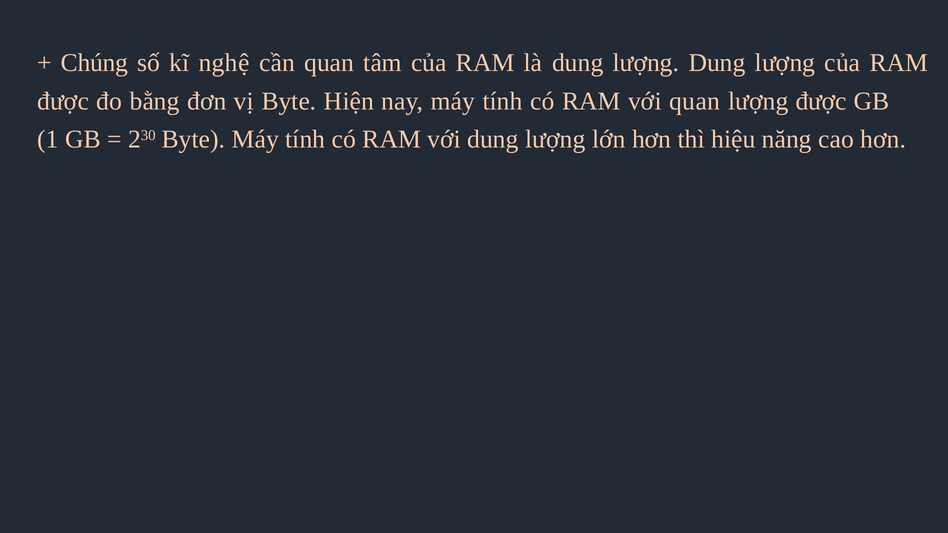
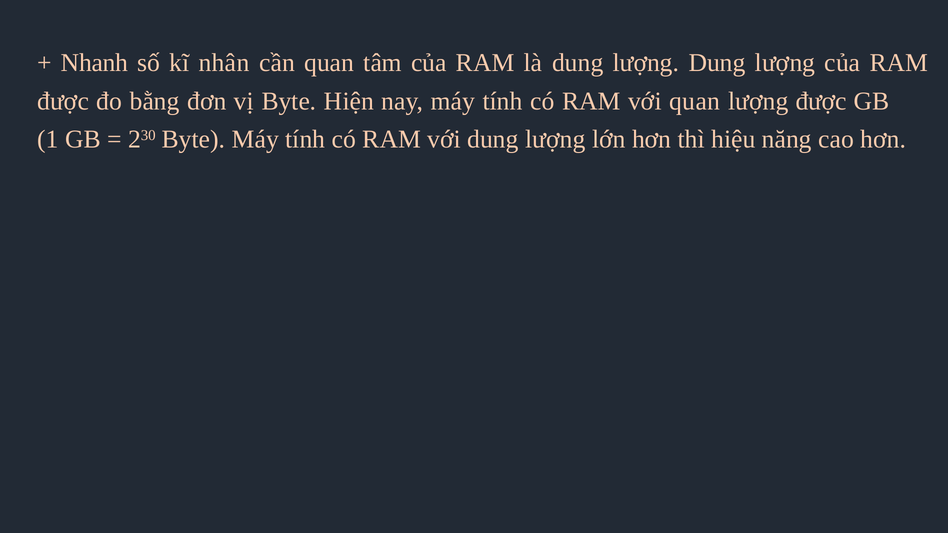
Chúng: Chúng -> Nhanh
nghệ: nghệ -> nhân
